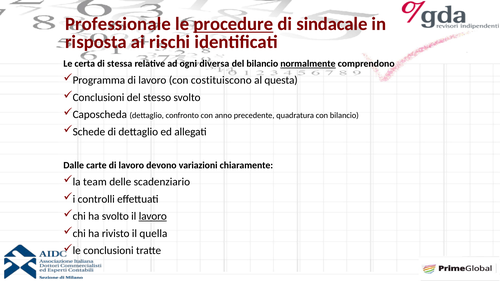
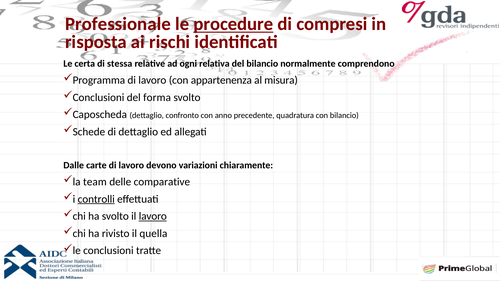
sindacale: sindacale -> compresi
diversa: diversa -> relativa
normalmente underline: present -> none
costituiscono: costituiscono -> appartenenza
questa: questa -> misura
stesso: stesso -> forma
scadenziario: scadenziario -> comparative
controlli underline: none -> present
